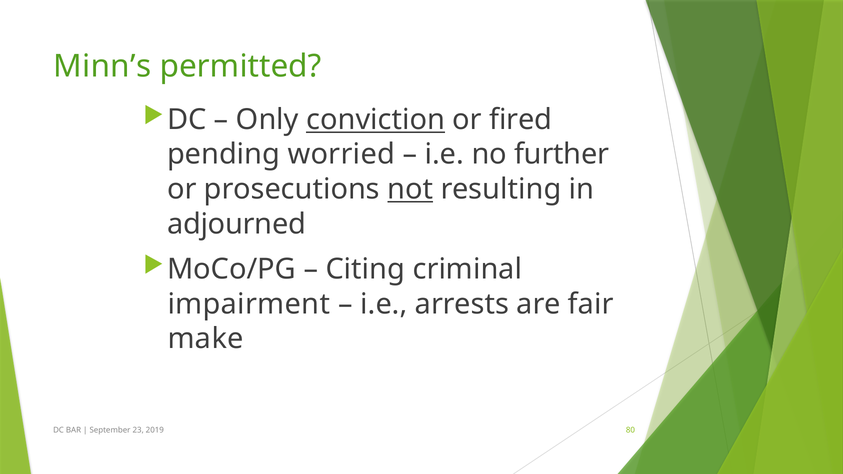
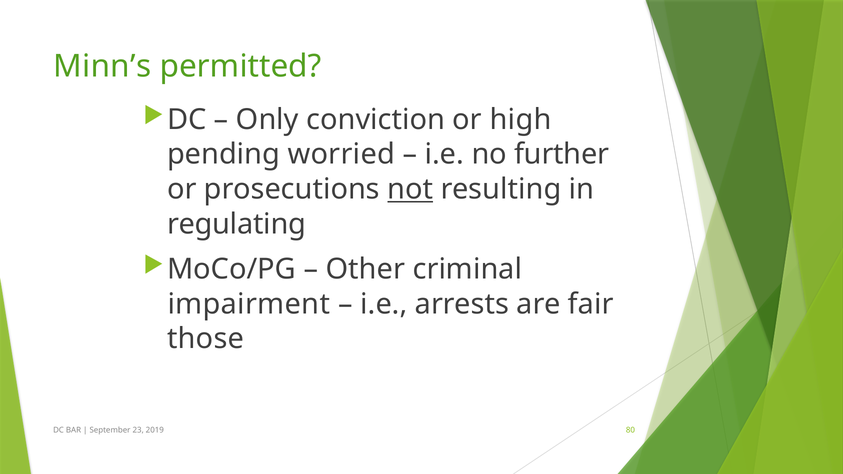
conviction underline: present -> none
fired: fired -> high
adjourned: adjourned -> regulating
Citing: Citing -> Other
make: make -> those
